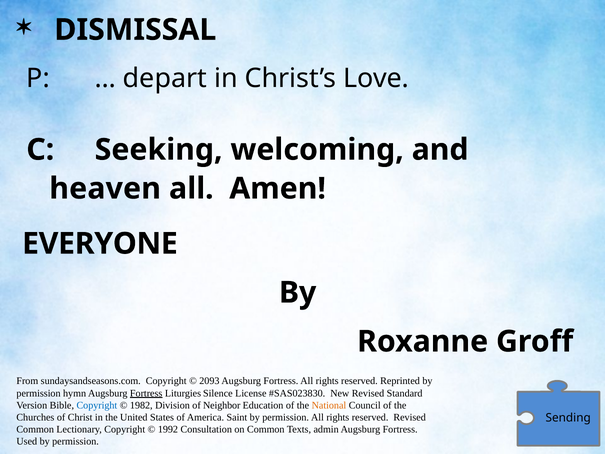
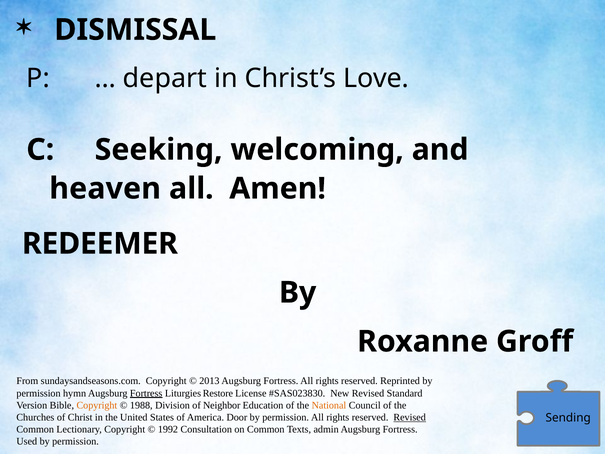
EVERYONE: EVERYONE -> REDEEMER
2093: 2093 -> 2013
Silence: Silence -> Restore
Copyright at (97, 405) colour: blue -> orange
1982: 1982 -> 1988
Saint: Saint -> Door
Revised at (410, 417) underline: none -> present
